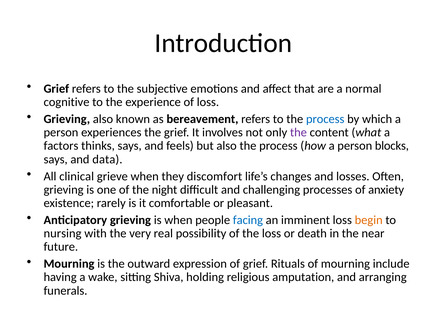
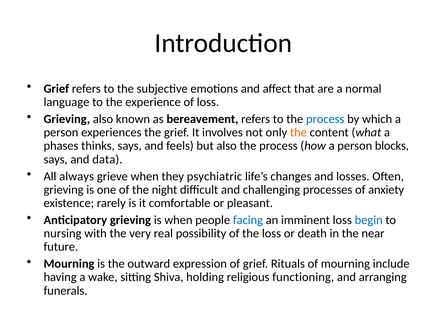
cognitive: cognitive -> language
the at (298, 133) colour: purple -> orange
factors: factors -> phases
clinical: clinical -> always
discomfort: discomfort -> psychiatric
begin colour: orange -> blue
amputation: amputation -> functioning
